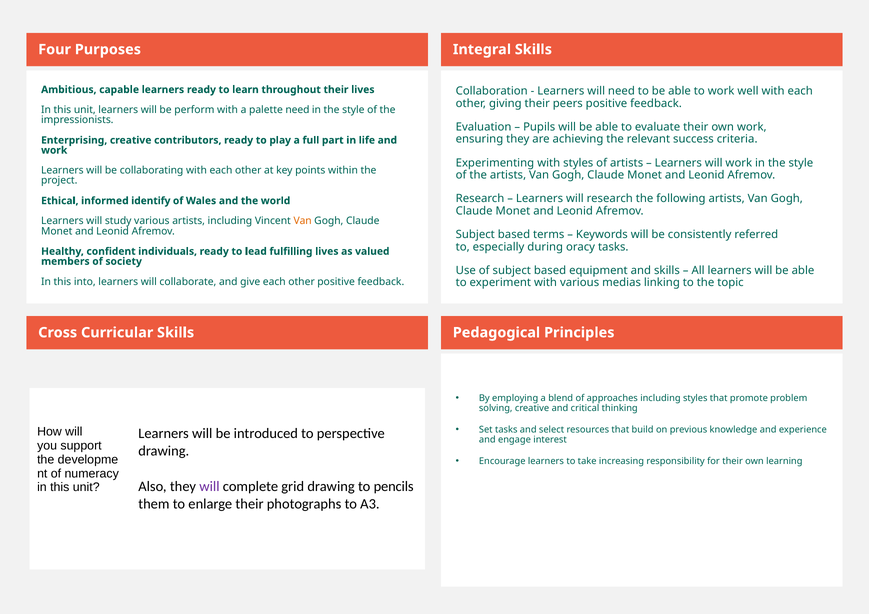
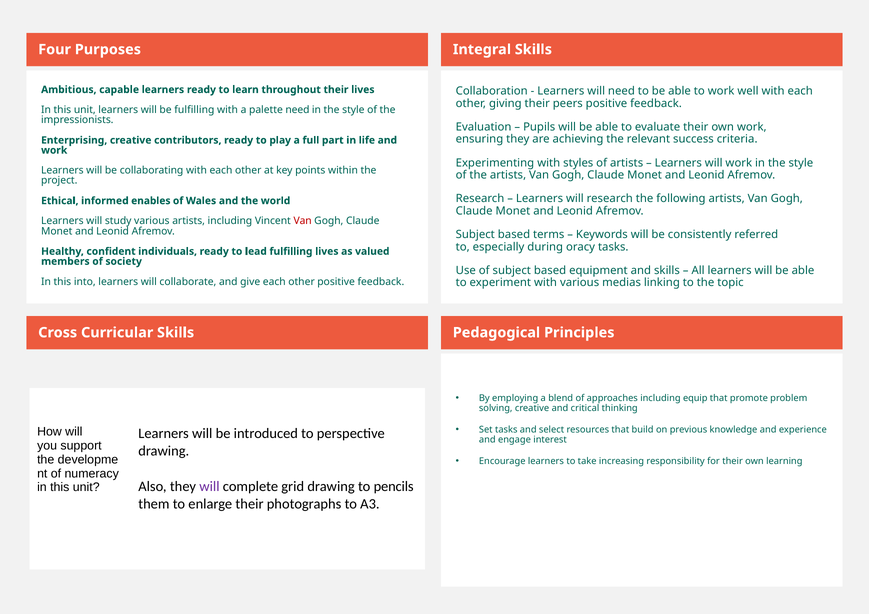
be perform: perform -> fulfilling
identify: identify -> enables
Van at (303, 221) colour: orange -> red
including styles: styles -> equip
